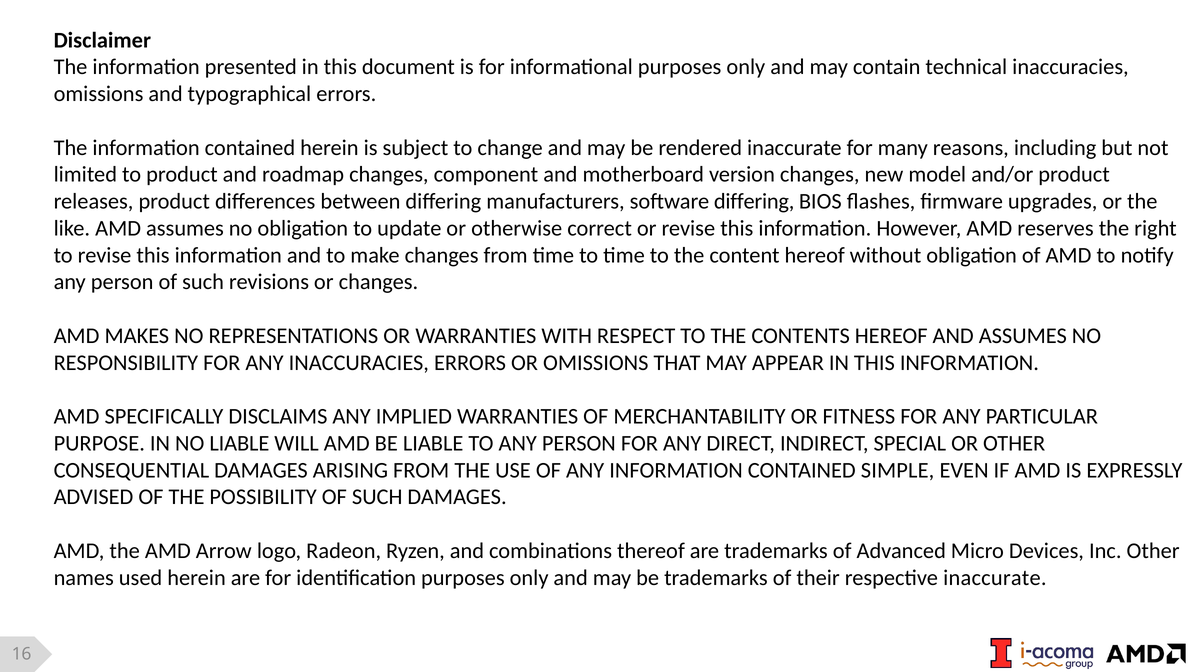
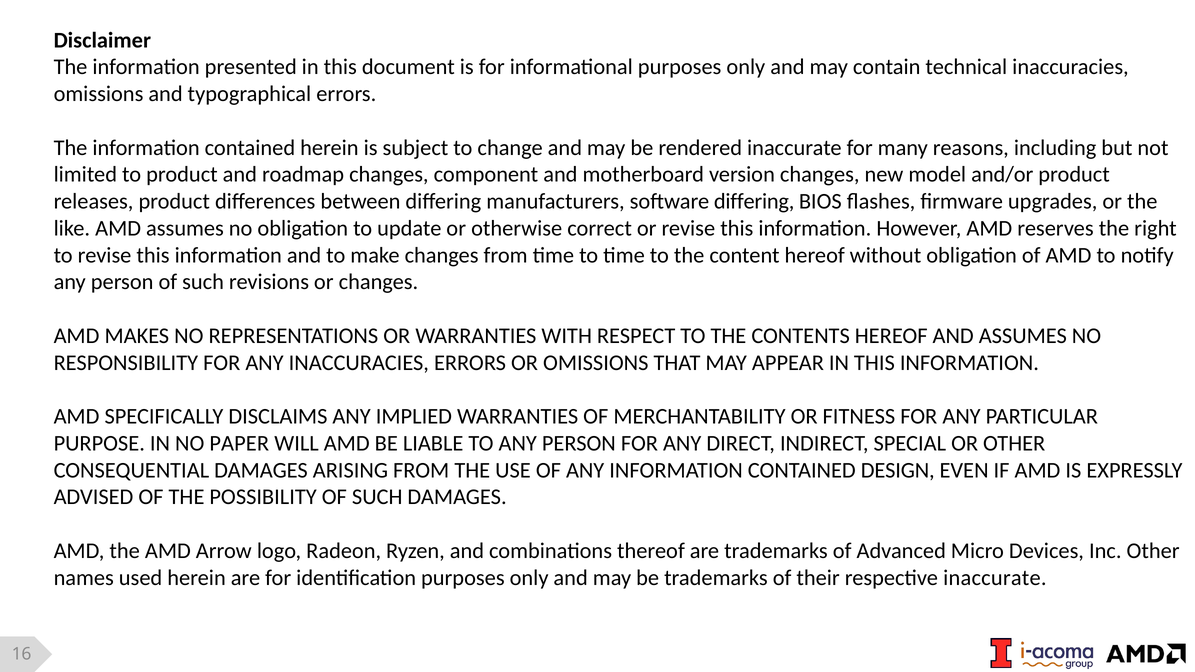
NO LIABLE: LIABLE -> PAPER
SIMPLE: SIMPLE -> DESIGN
